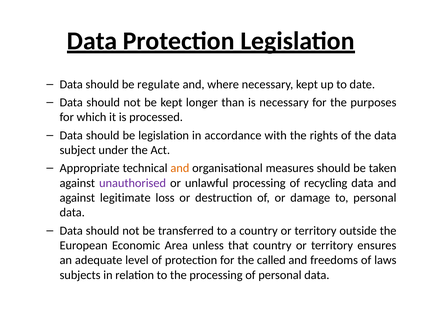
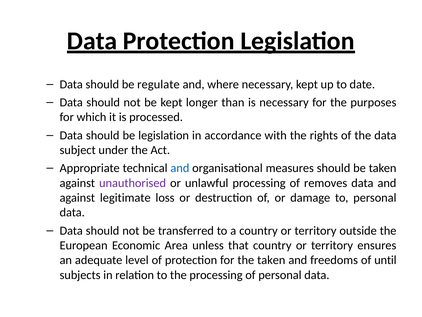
and at (180, 168) colour: orange -> blue
recycling: recycling -> removes
the called: called -> taken
laws: laws -> until
